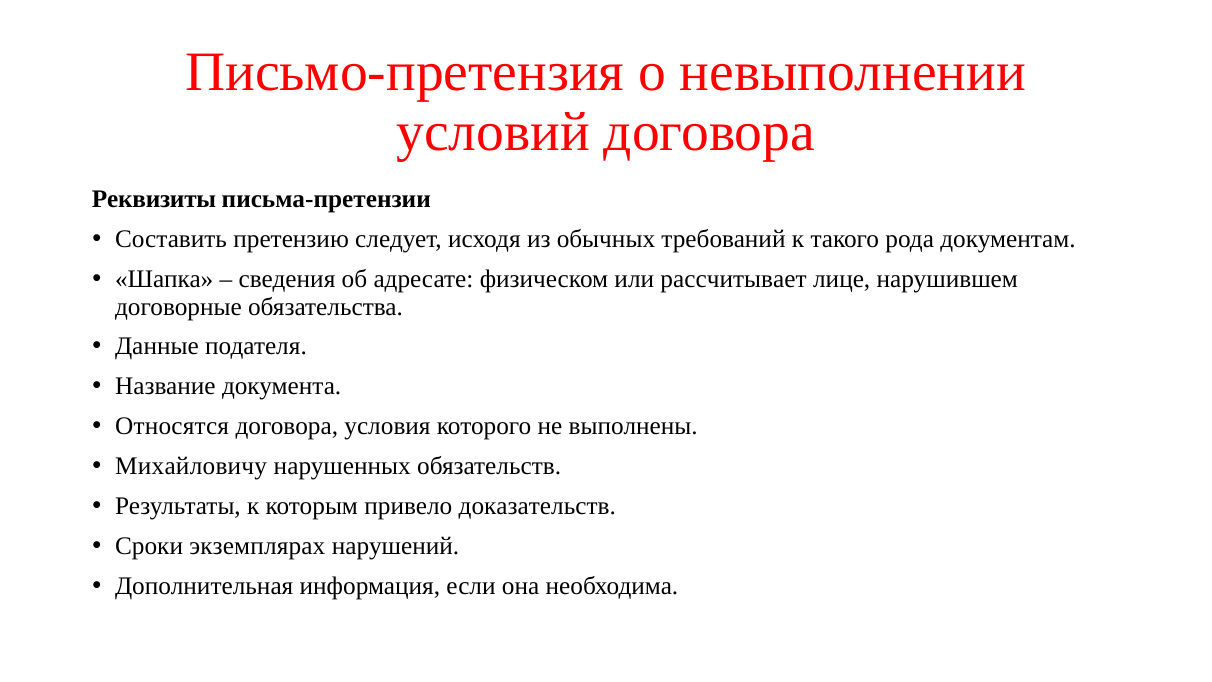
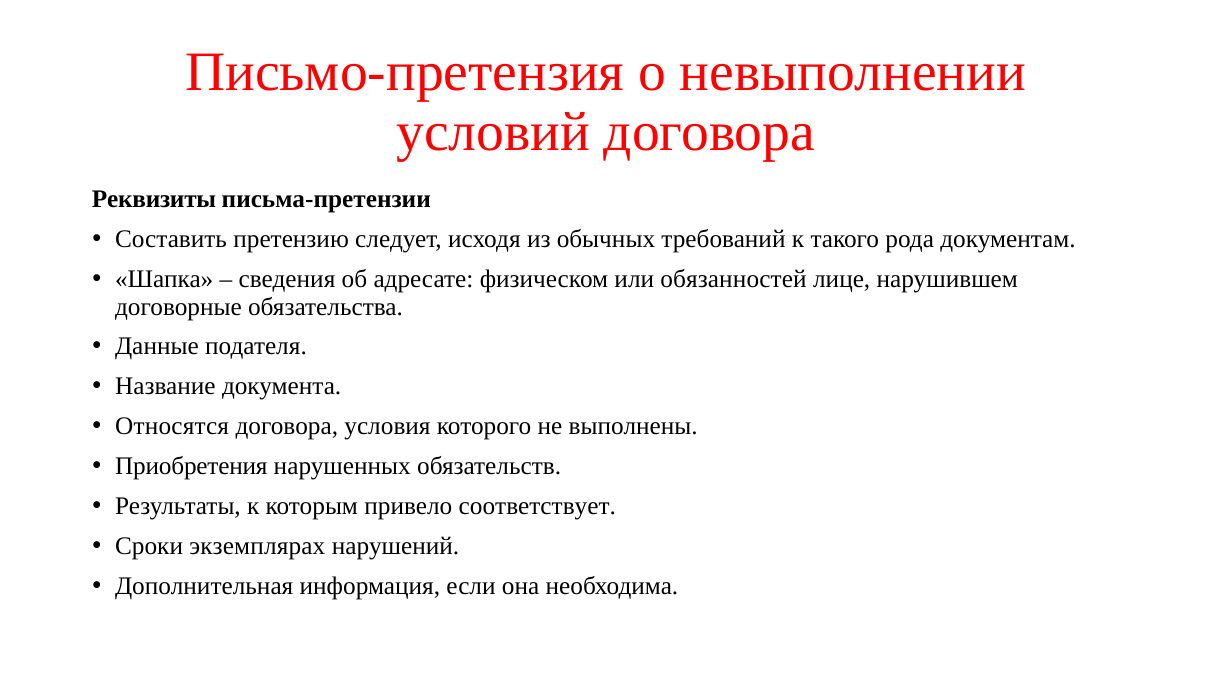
рассчитывает: рассчитывает -> обязанностей
Михайловичу: Михайловичу -> Приобретения
доказательств: доказательств -> соответствует
